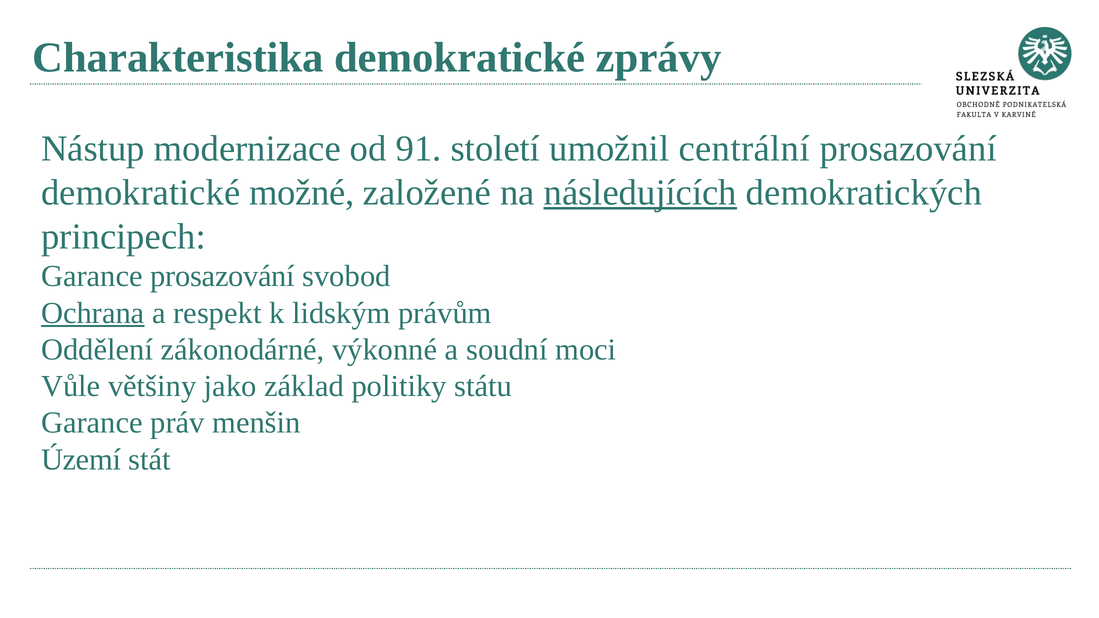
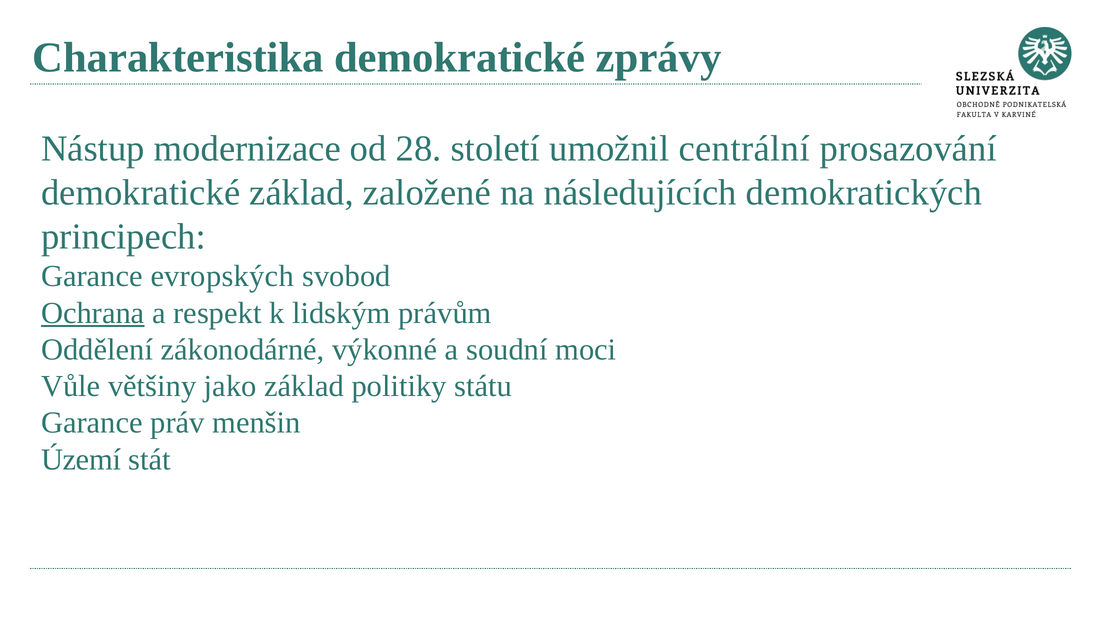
91: 91 -> 28
demokratické možné: možné -> základ
následujících underline: present -> none
Garance prosazování: prosazování -> evropských
